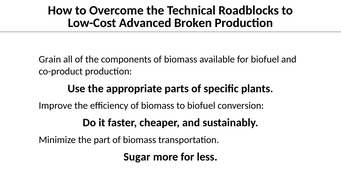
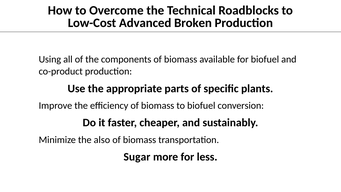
Grain: Grain -> Using
part: part -> also
